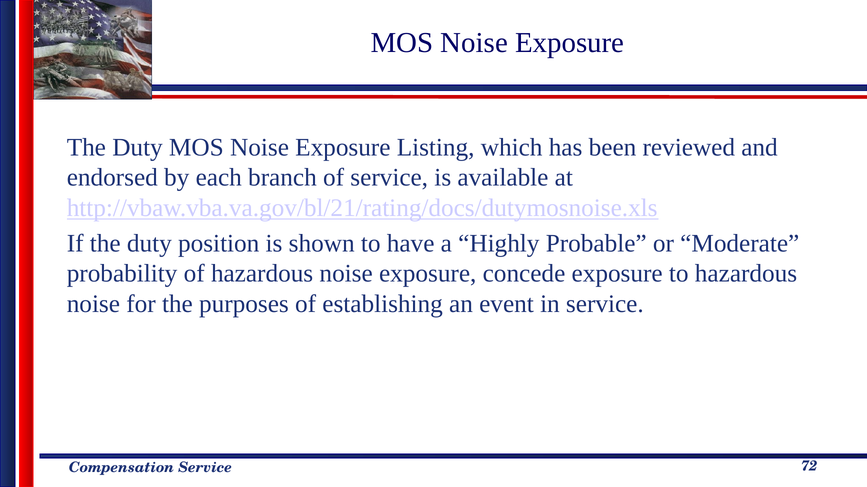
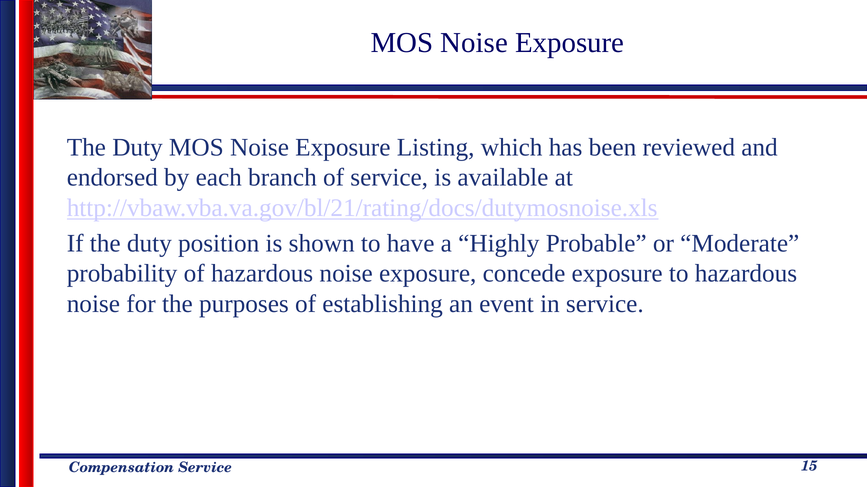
72: 72 -> 15
